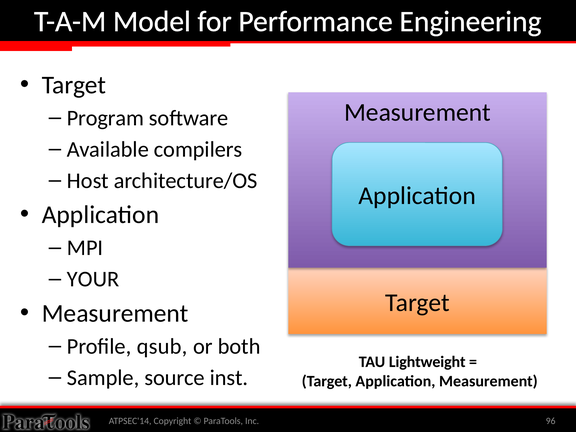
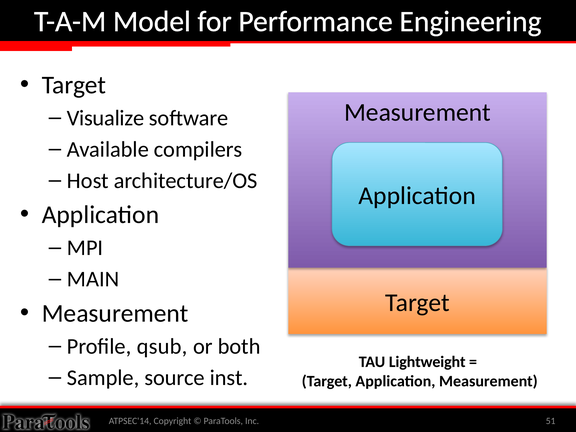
Program: Program -> Visualize
YOUR: YOUR -> MAIN
96: 96 -> 51
